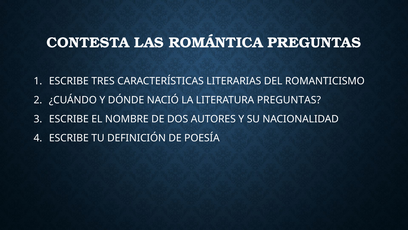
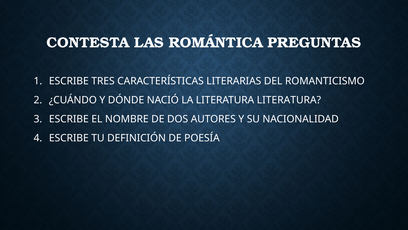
LITERATURA PREGUNTAS: PREGUNTAS -> LITERATURA
